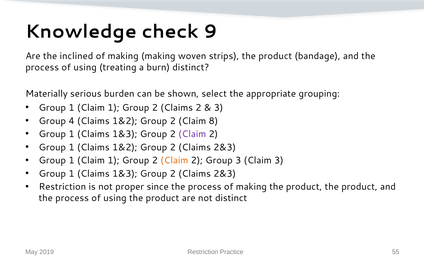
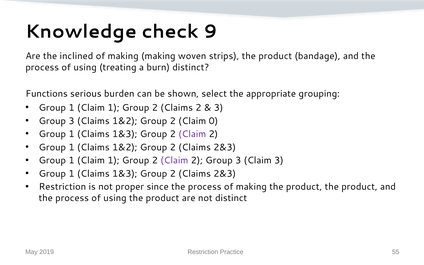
Materially: Materially -> Functions
4 at (72, 121): 4 -> 3
8: 8 -> 0
Claim at (174, 160) colour: orange -> purple
